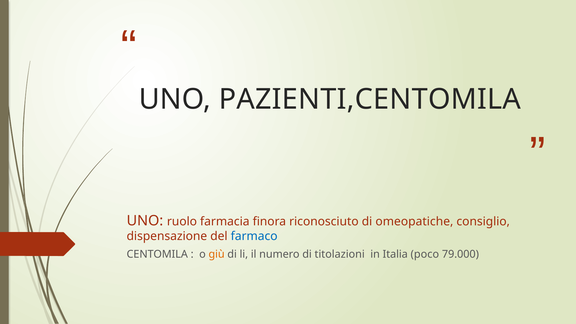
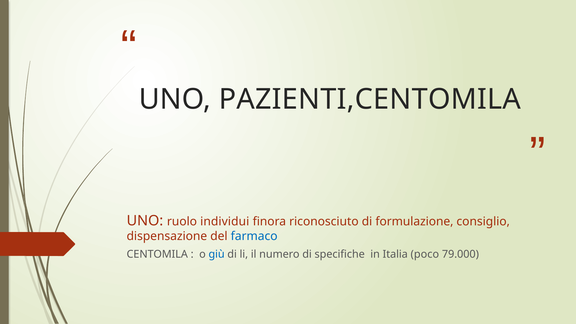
farmacia: farmacia -> individui
omeopatiche: omeopatiche -> formulazione
giù colour: orange -> blue
titolazioni: titolazioni -> specifiche
